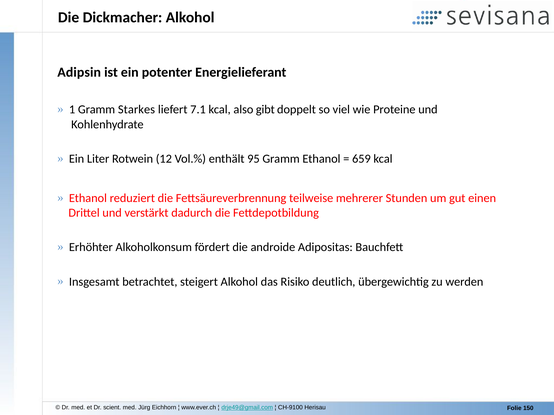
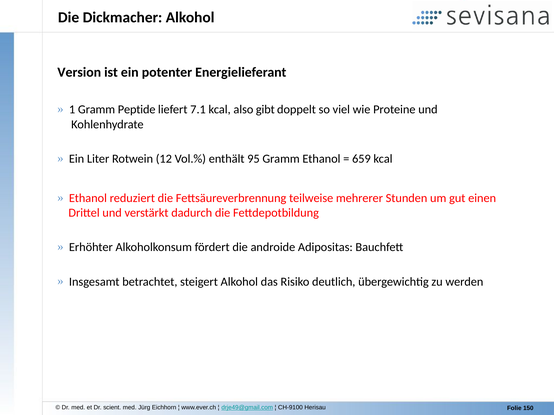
Adipsin: Adipsin -> Version
Starkes: Starkes -> Peptide
